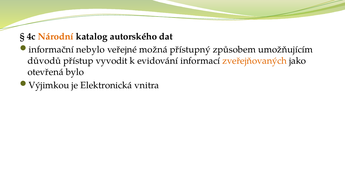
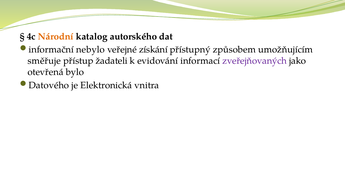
možná: možná -> získání
důvodů: důvodů -> směřuje
vyvodit: vyvodit -> žadateli
zveřejňovaných colour: orange -> purple
Výjimkou: Výjimkou -> Datového
